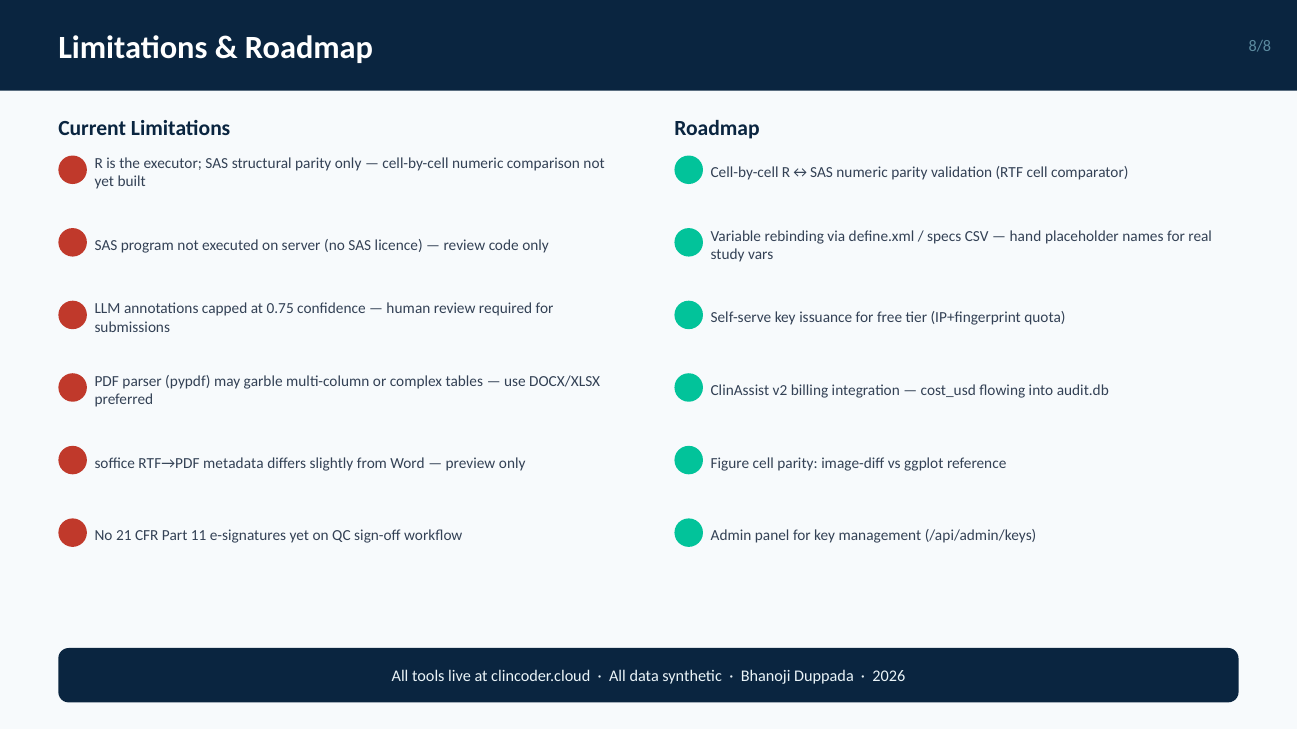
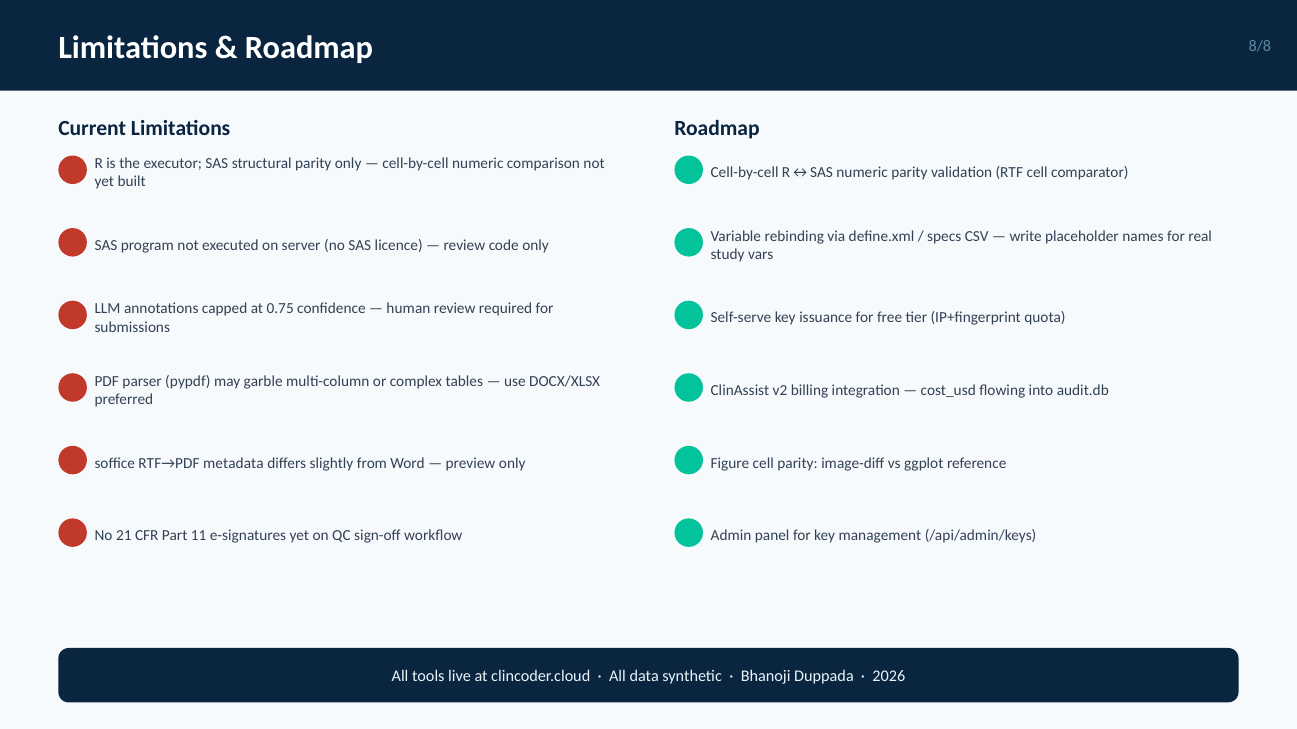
hand: hand -> write
